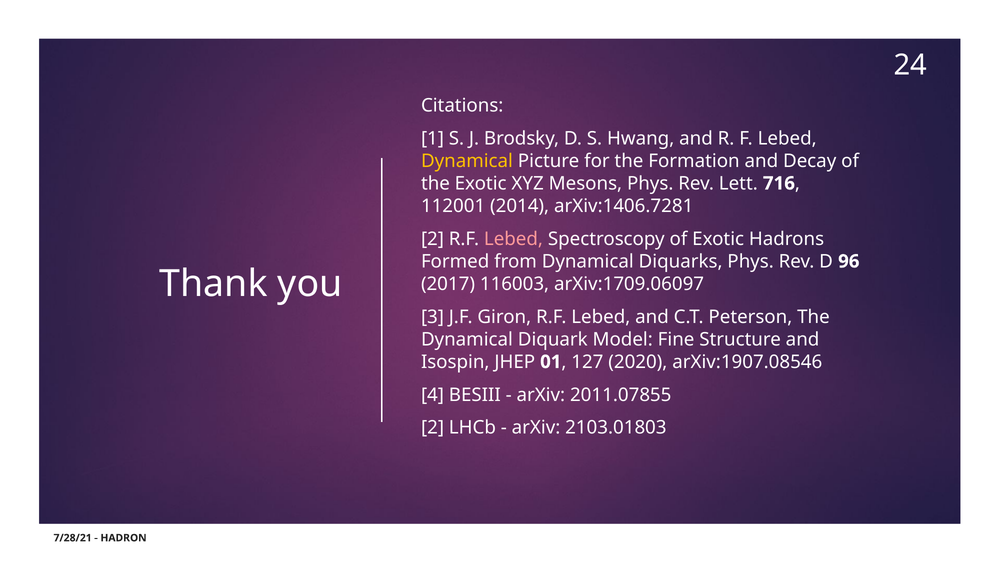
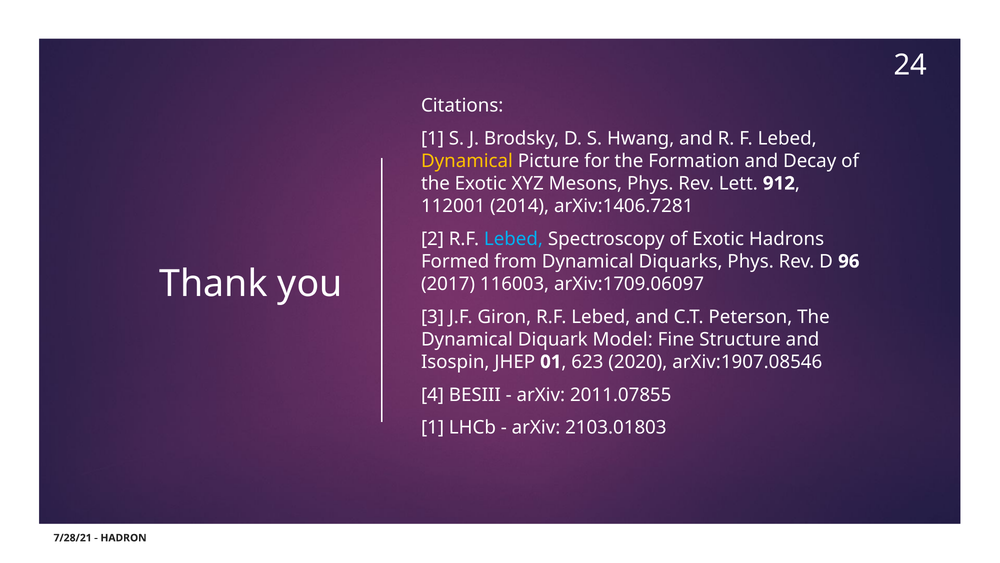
716: 716 -> 912
Lebed at (513, 239) colour: pink -> light blue
127: 127 -> 623
2 at (433, 427): 2 -> 1
